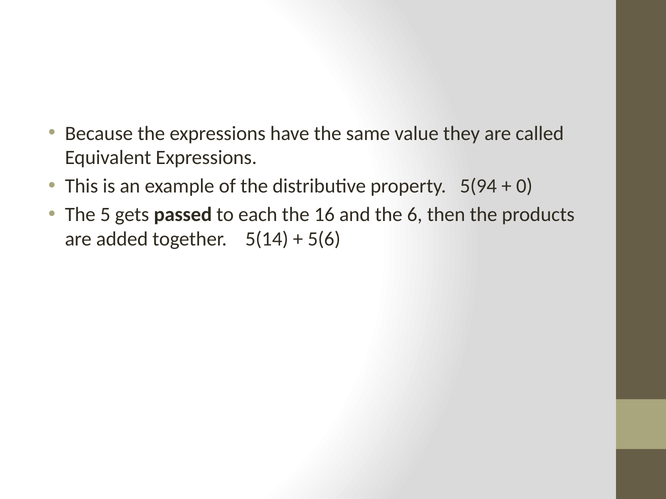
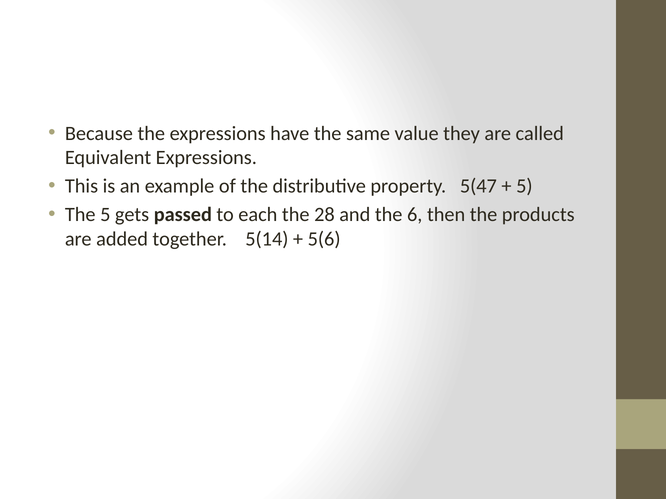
5(94: 5(94 -> 5(47
0 at (524, 186): 0 -> 5
16: 16 -> 28
